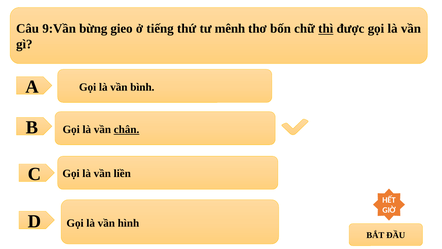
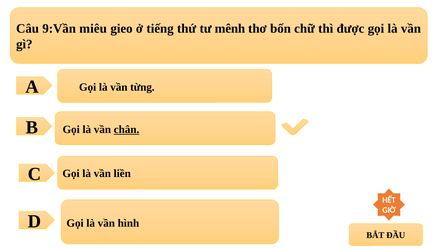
bừng: bừng -> miêu
thì underline: present -> none
bình: bình -> từng
